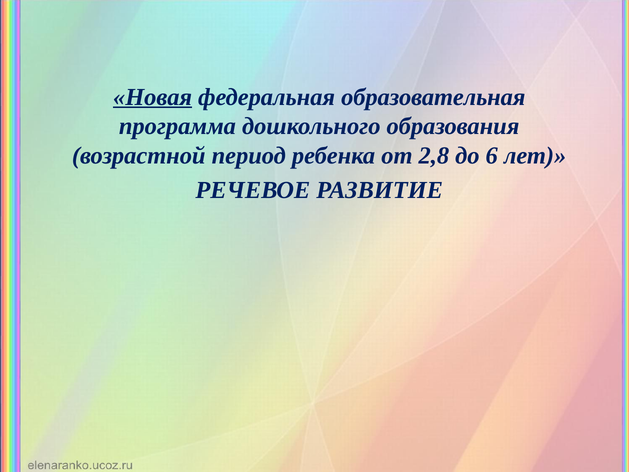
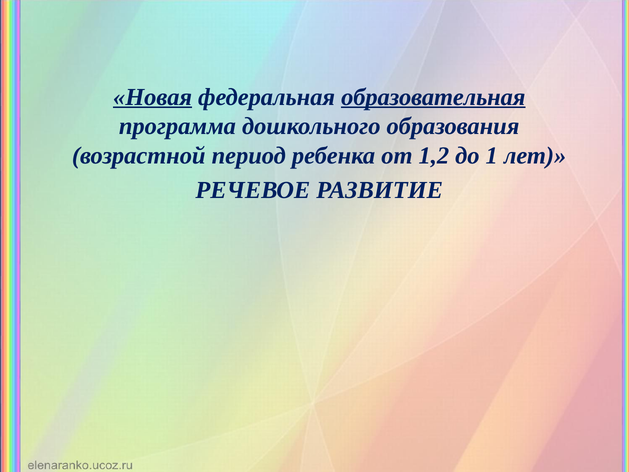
образовательная underline: none -> present
2,8: 2,8 -> 1,2
6: 6 -> 1
